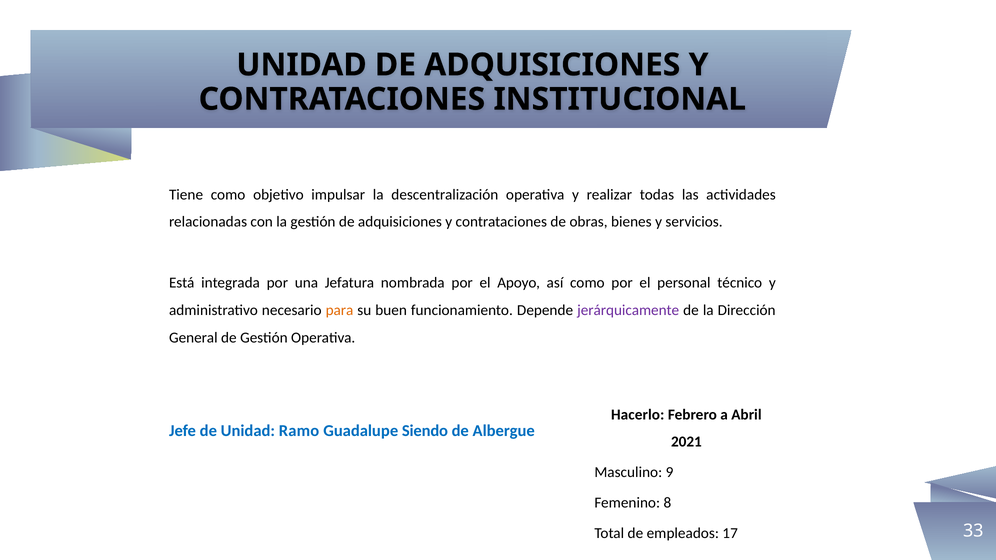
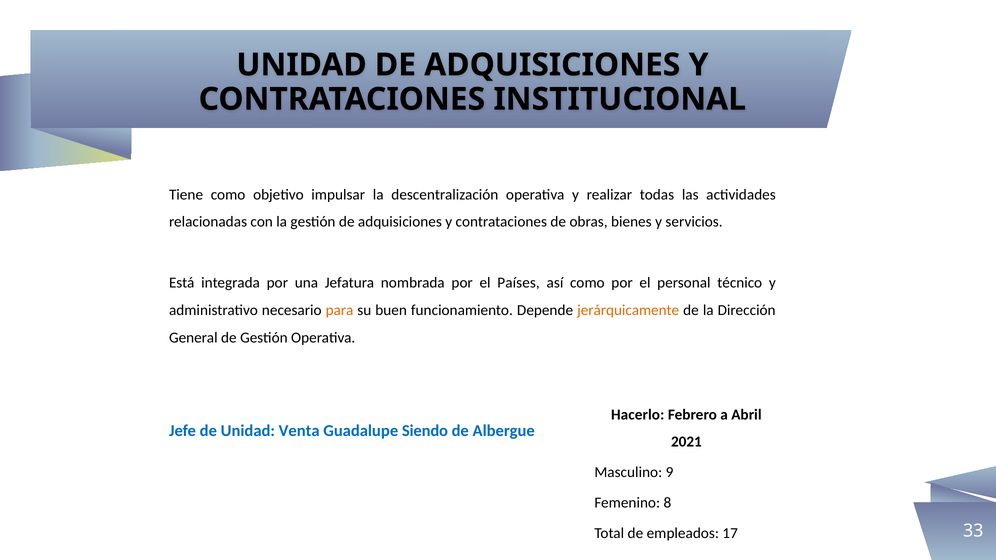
Apoyo: Apoyo -> Países
jerárquicamente colour: purple -> orange
Ramo: Ramo -> Venta
